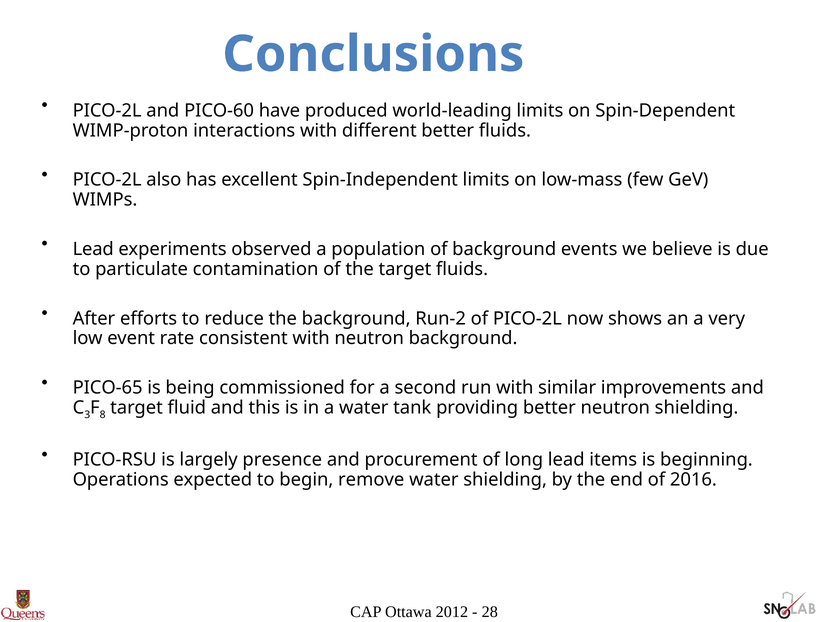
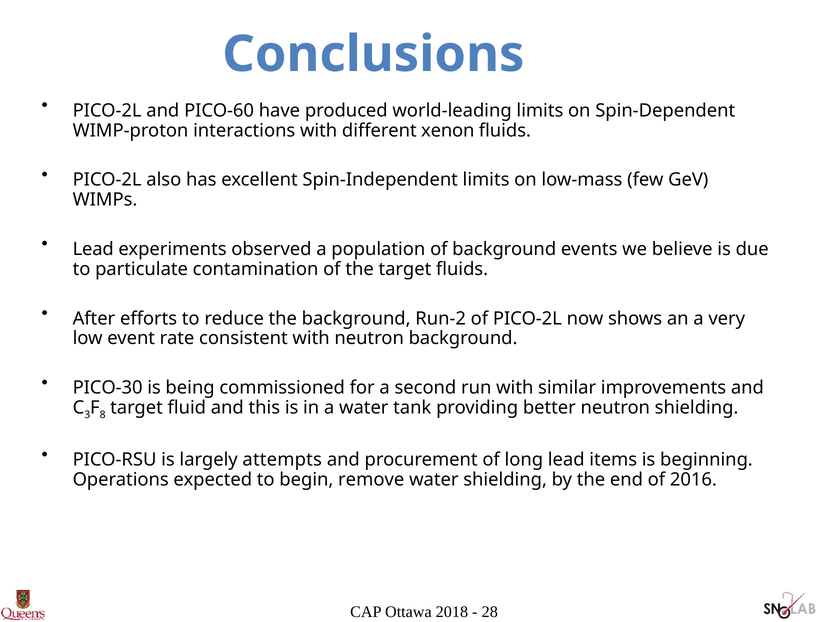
different better: better -> xenon
PICO-65: PICO-65 -> PICO-30
presence: presence -> attempts
2012: 2012 -> 2018
